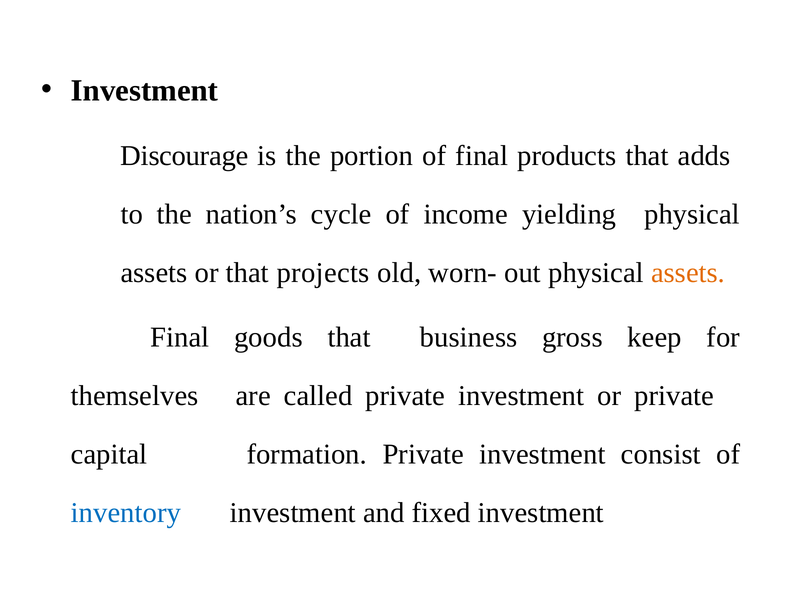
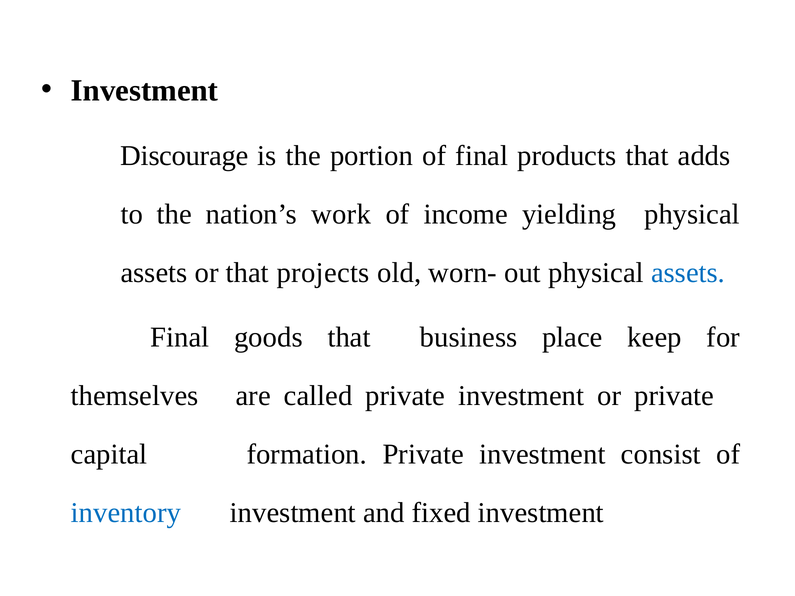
cycle: cycle -> work
assets at (688, 273) colour: orange -> blue
gross: gross -> place
